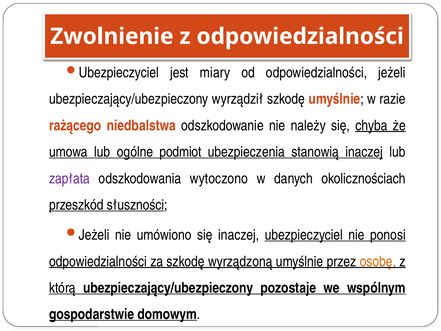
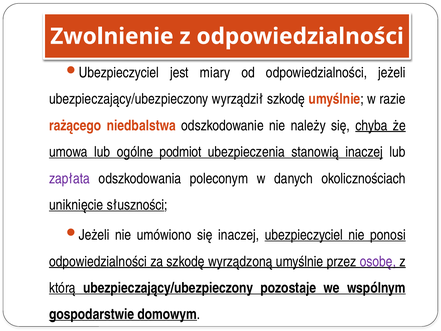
wytoczono: wytoczono -> poleconym
przeszkód: przeszkód -> uniknięcie
osobę colour: orange -> purple
